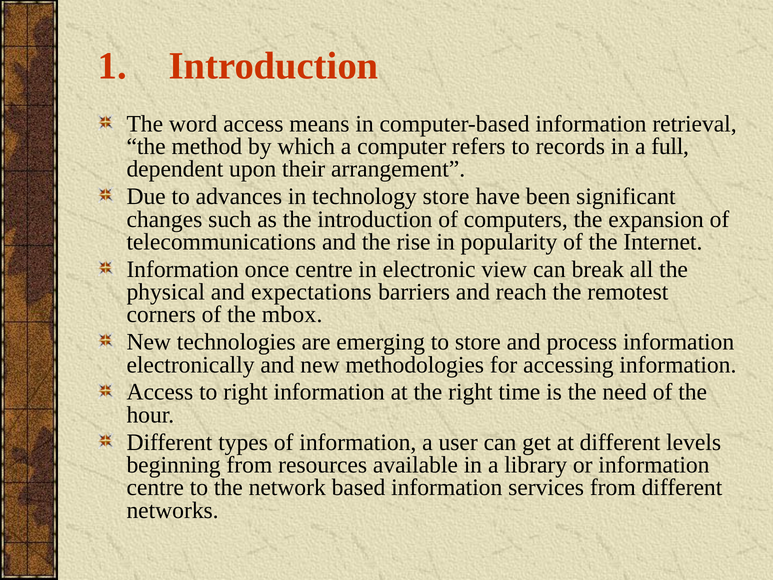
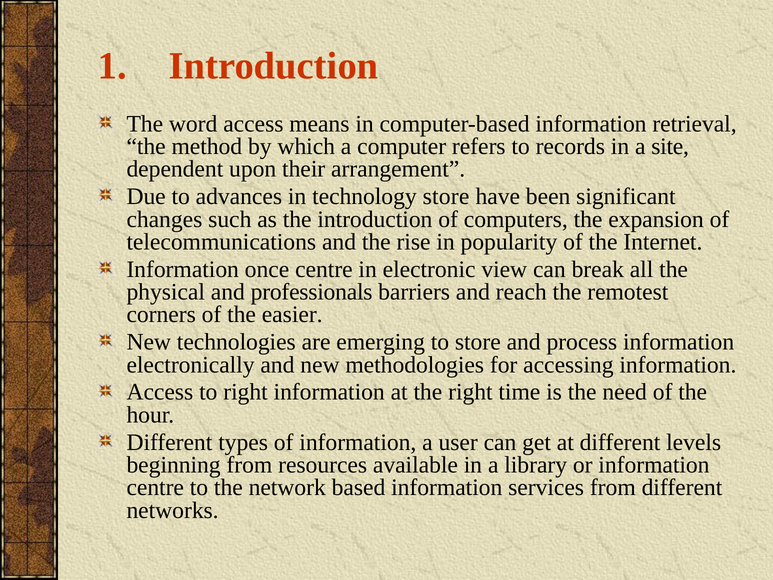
full: full -> site
expectations: expectations -> professionals
mbox: mbox -> easier
